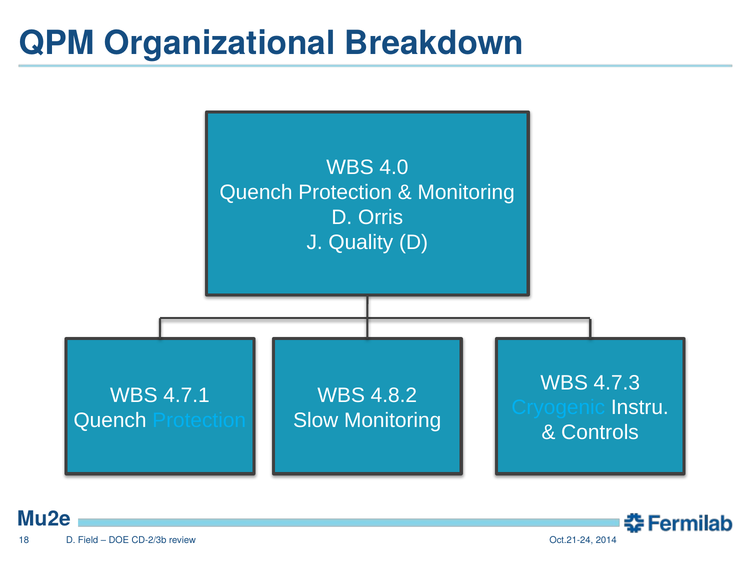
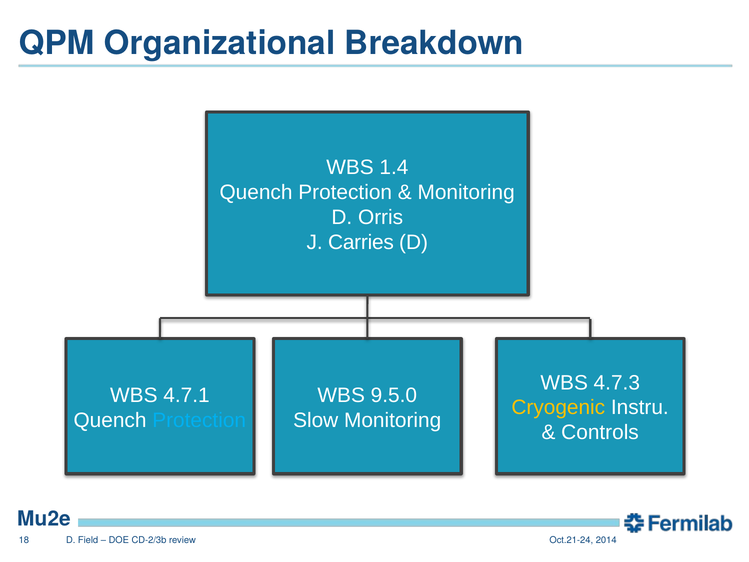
4.0: 4.0 -> 1.4
Quality: Quality -> Carries
4.8.2: 4.8.2 -> 9.5.0
Cryogenic colour: light blue -> yellow
